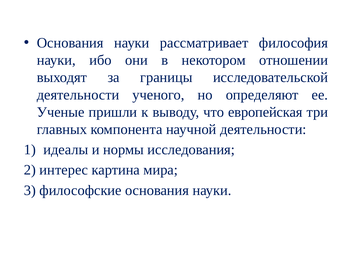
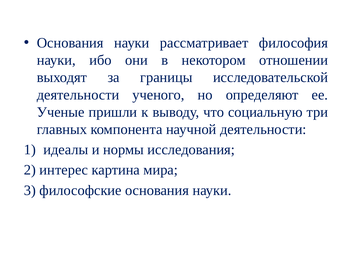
европейская: европейская -> социальную
